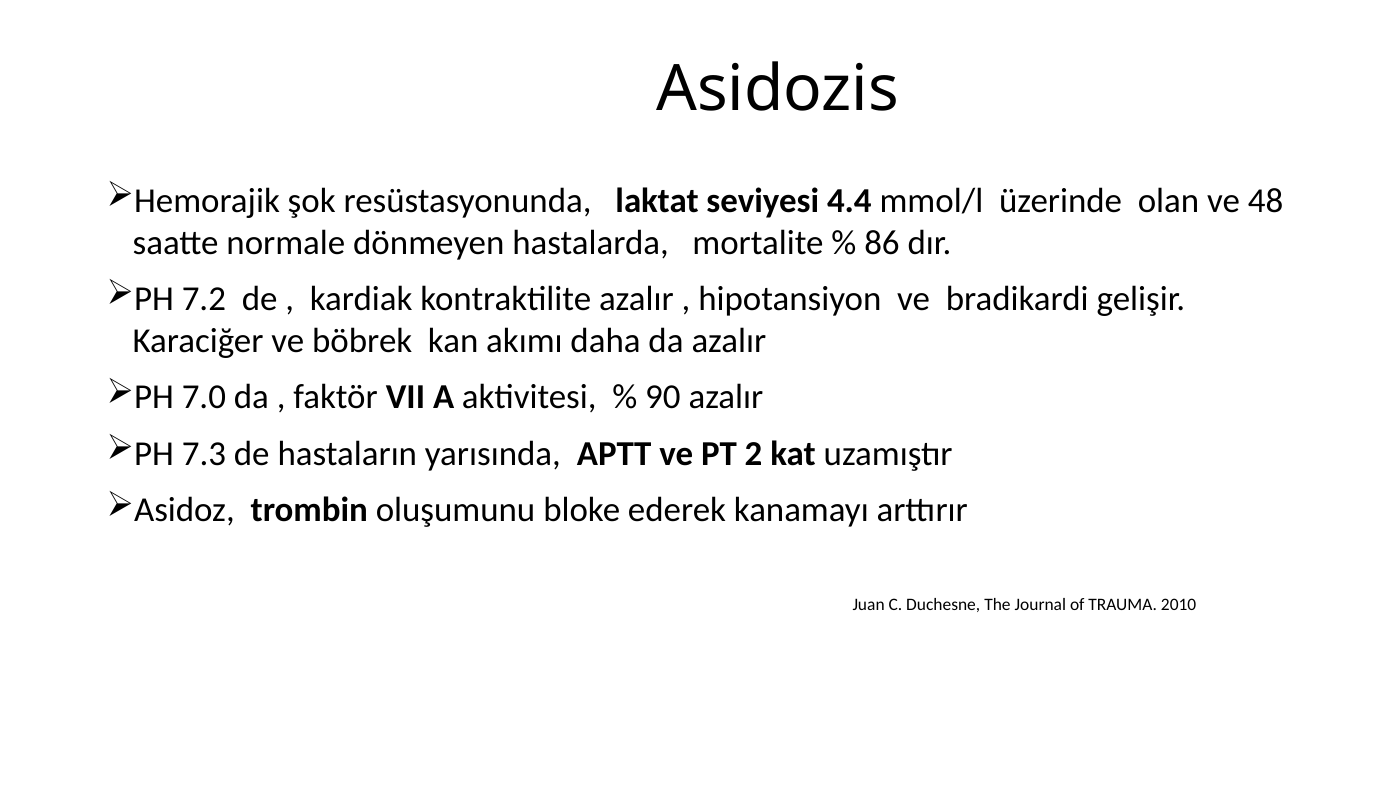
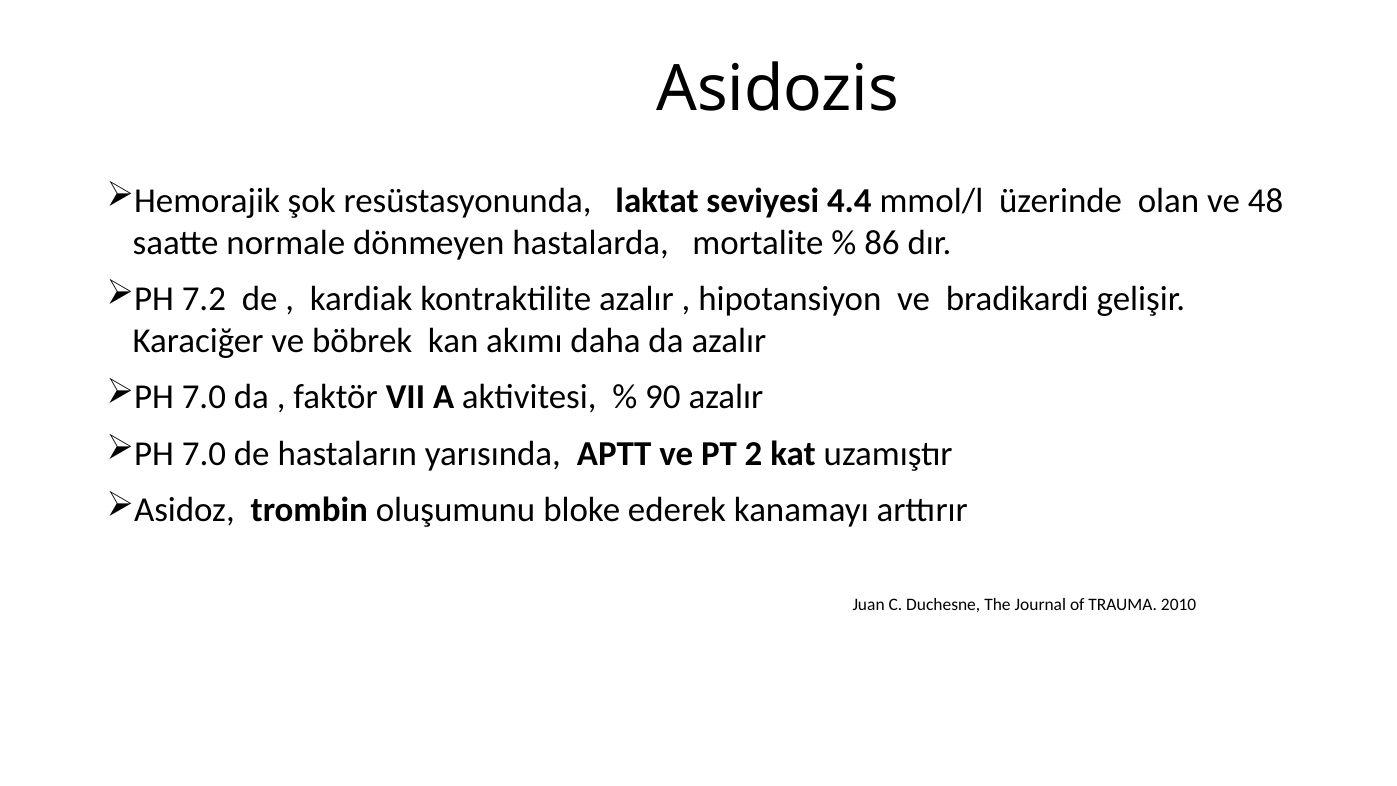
7.3 at (204, 454): 7.3 -> 7.0
